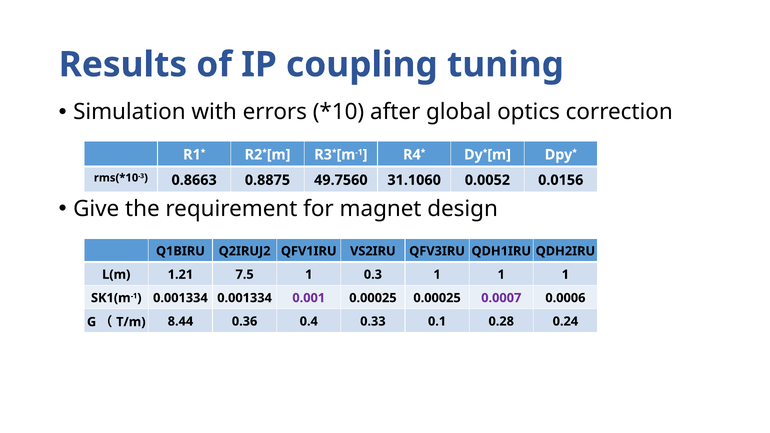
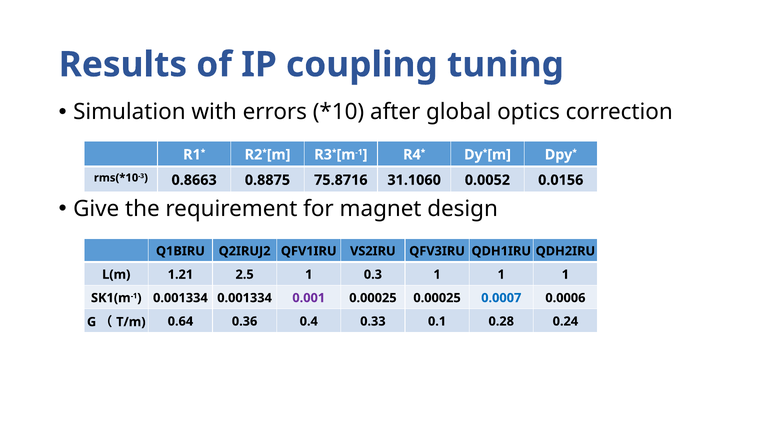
49.7560: 49.7560 -> 75.8716
7.5: 7.5 -> 2.5
0.0007 colour: purple -> blue
8.44: 8.44 -> 0.64
